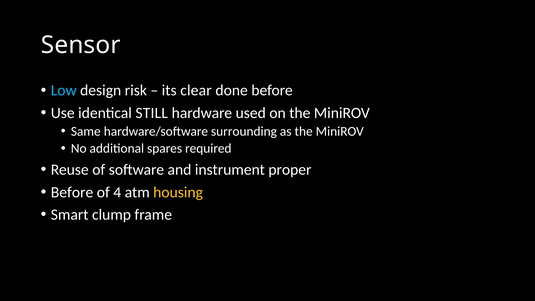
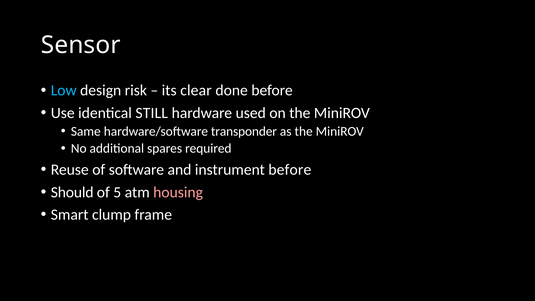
surrounding: surrounding -> transponder
instrument proper: proper -> before
Before at (72, 192): Before -> Should
4: 4 -> 5
housing colour: yellow -> pink
